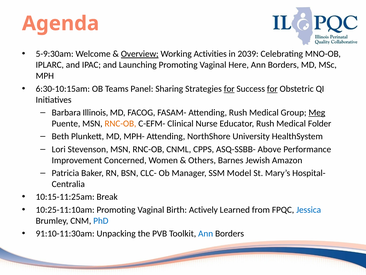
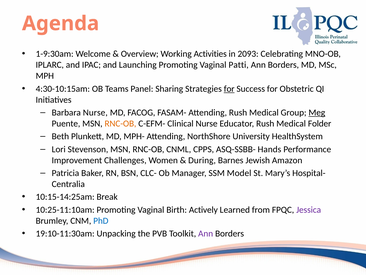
5-9:30am: 5-9:30am -> 1-9:30am
Overview underline: present -> none
2039: 2039 -> 2093
Here: Here -> Patti
6:30-10:15am: 6:30-10:15am -> 4:30-10:15am
for at (272, 89) underline: present -> none
Barbara Illinois: Illinois -> Nurse
Above: Above -> Hands
Concerned: Concerned -> Challenges
Others: Others -> During
10:15-11:25am: 10:15-11:25am -> 10:15-14:25am
Jessica colour: blue -> purple
91:10-11:30am: 91:10-11:30am -> 19:10-11:30am
Ann at (206, 233) colour: blue -> purple
